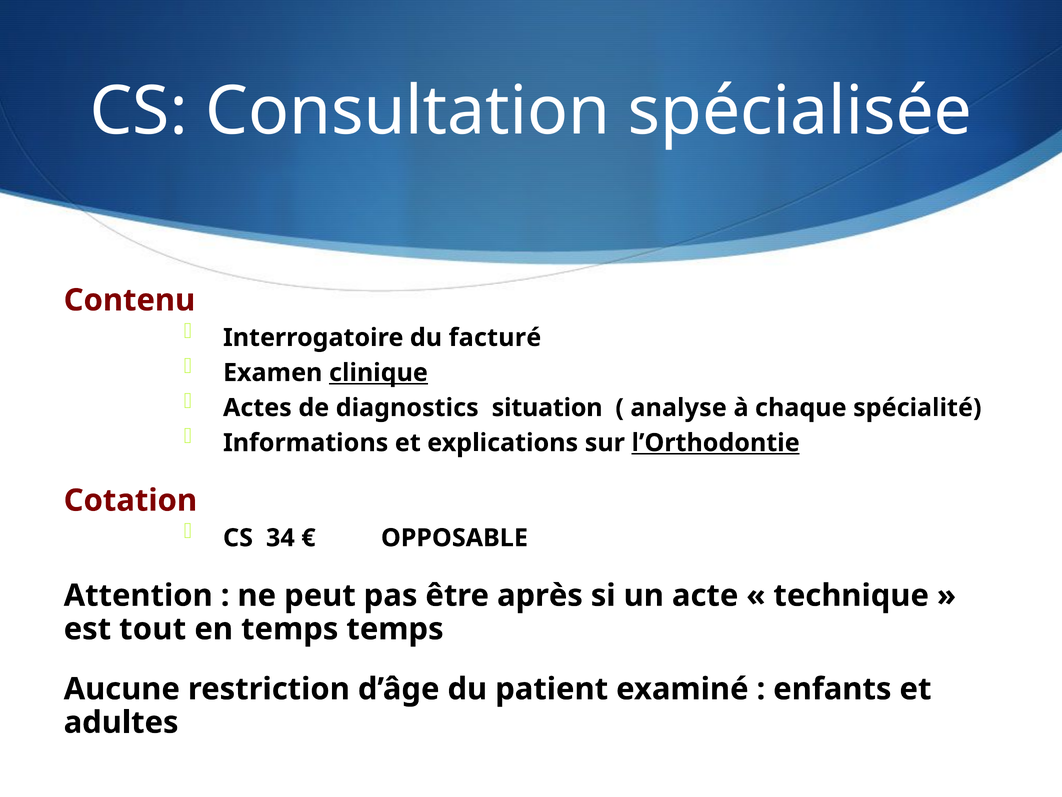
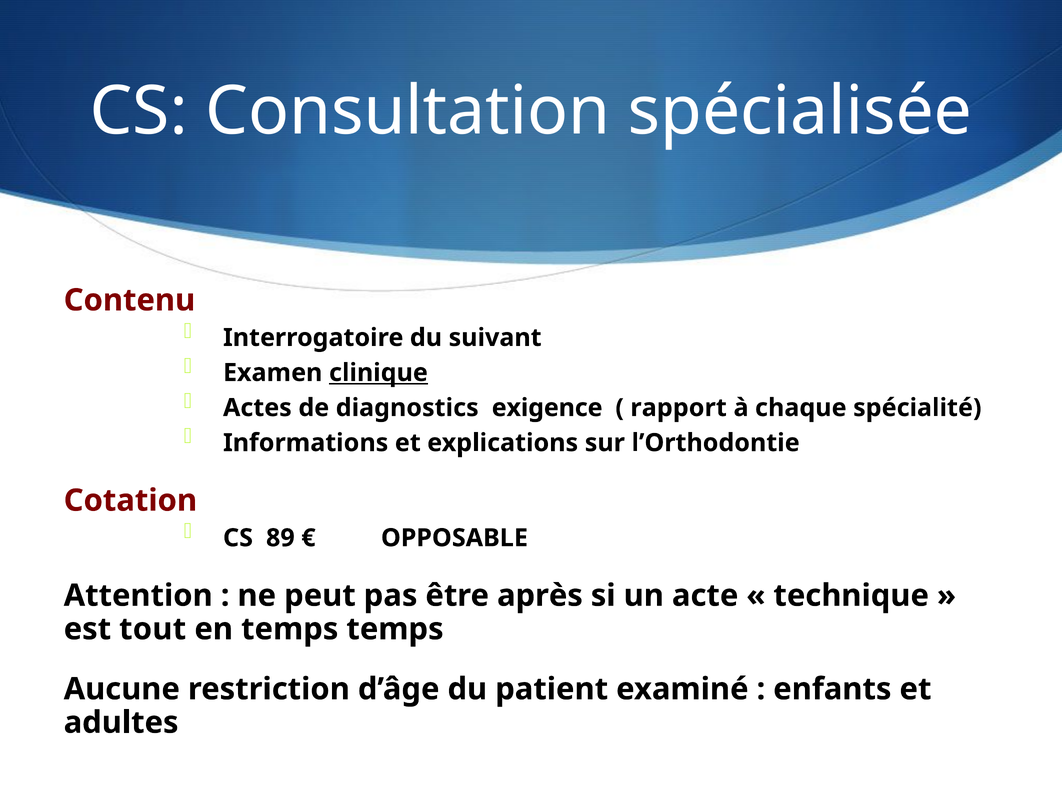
facturé: facturé -> suivant
situation: situation -> exigence
analyse: analyse -> rapport
l’Orthodontie underline: present -> none
34: 34 -> 89
